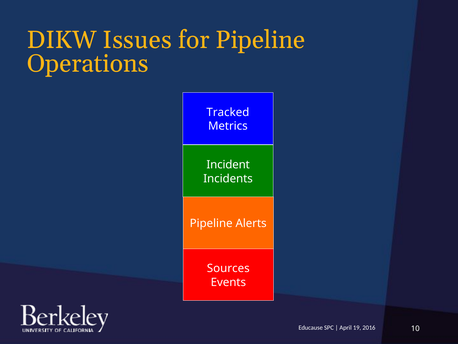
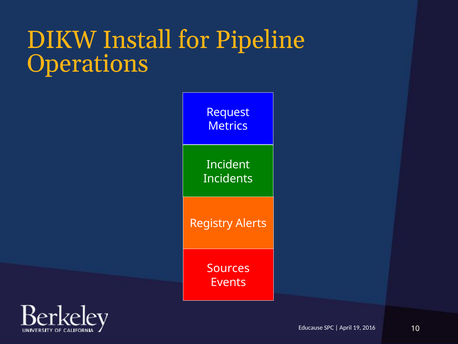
Issues: Issues -> Install
Tracked: Tracked -> Request
Pipeline at (211, 223): Pipeline -> Registry
